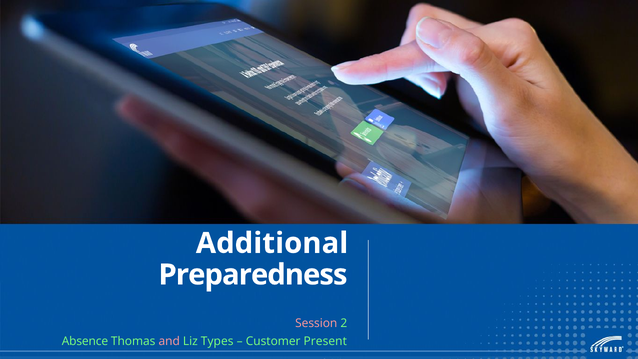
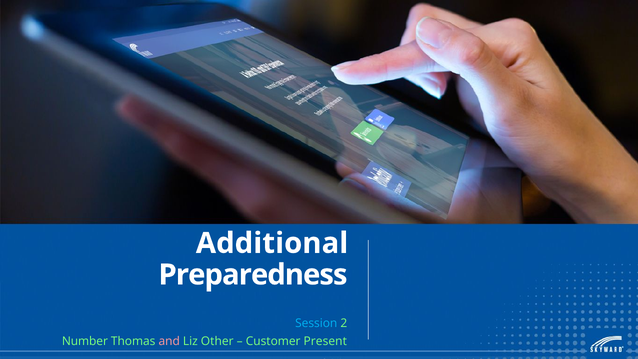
Session colour: pink -> light blue
Absence: Absence -> Number
Types: Types -> Other
